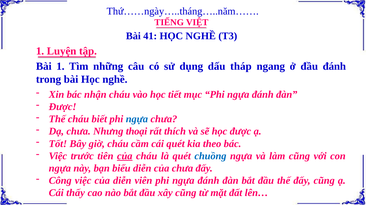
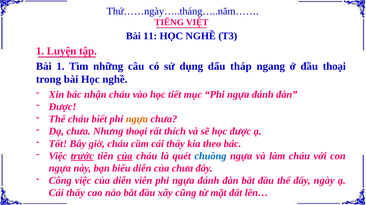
41: 41 -> 11
đầu đánh: đánh -> thoại
ngựa at (137, 119) colour: blue -> orange
cầm cái quét: quét -> thấy
trước underline: none -> present
làm cũng: cũng -> cháu
đấy cũng: cũng -> ngày
